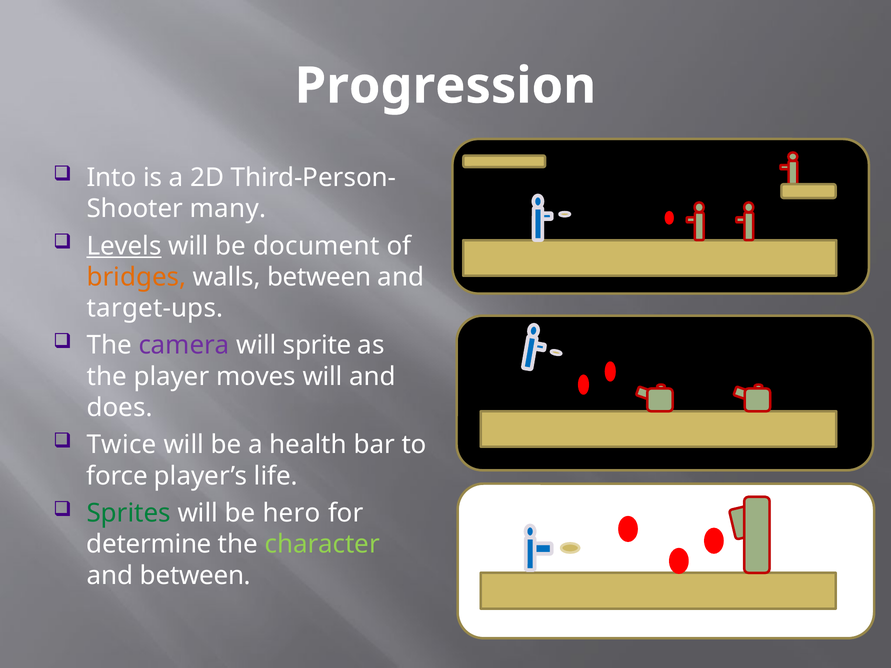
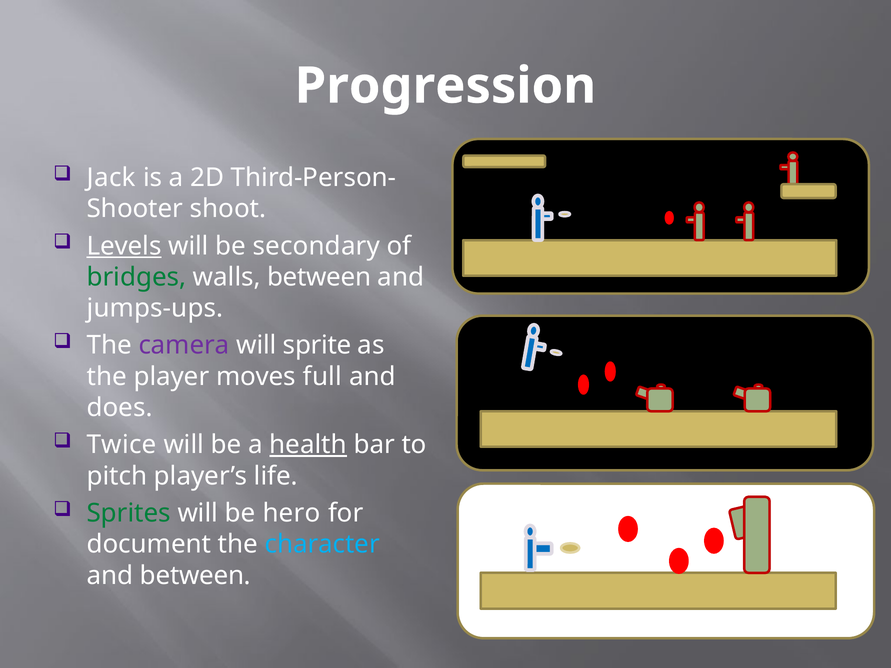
Into: Into -> Jack
many: many -> shoot
document: document -> secondary
bridges colour: orange -> green
target-ups: target-ups -> jumps-ups
moves will: will -> full
health underline: none -> present
force: force -> pitch
determine: determine -> document
character colour: light green -> light blue
